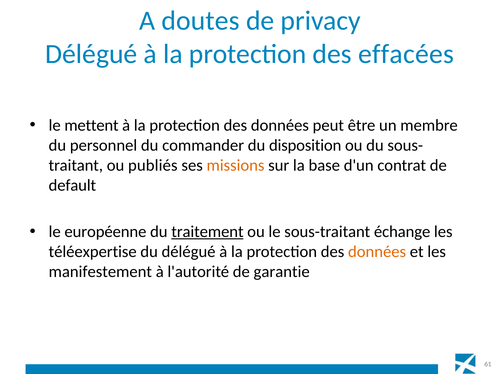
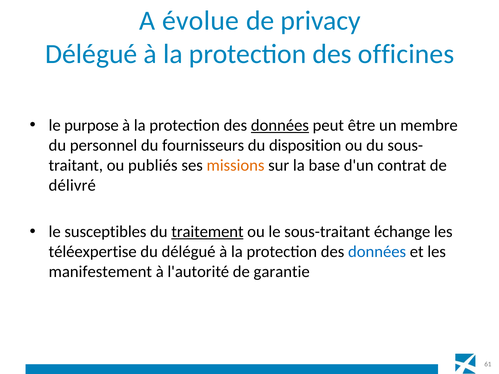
doutes: doutes -> évolue
effacées: effacées -> officines
mettent: mettent -> purpose
données at (280, 126) underline: none -> present
commander: commander -> fournisseurs
default: default -> délivré
européenne: européenne -> susceptibles
données at (377, 252) colour: orange -> blue
